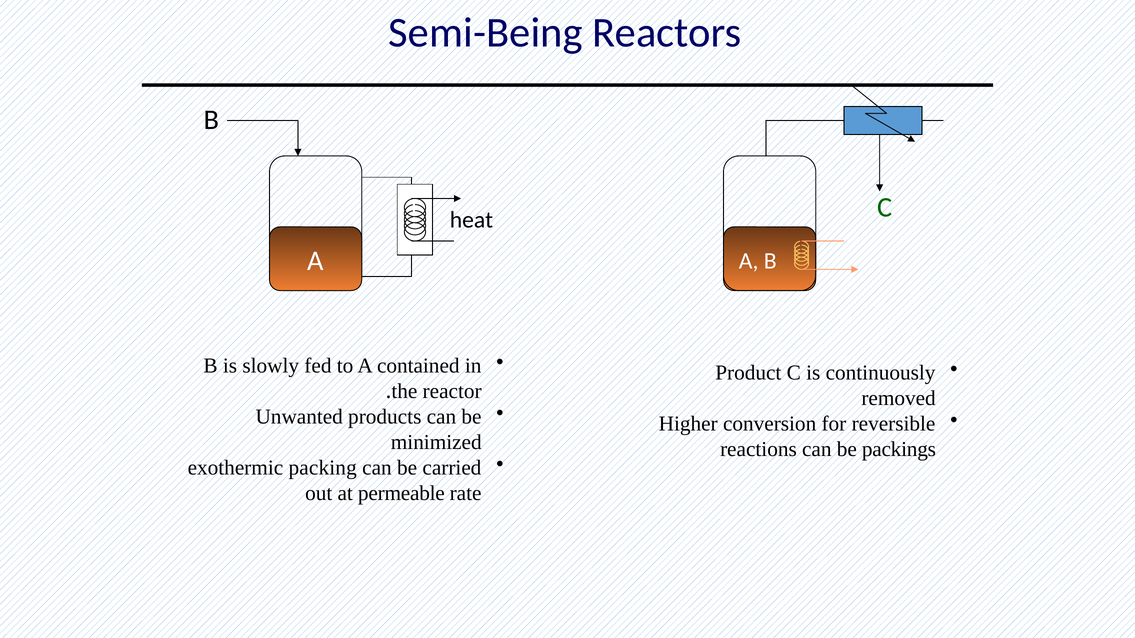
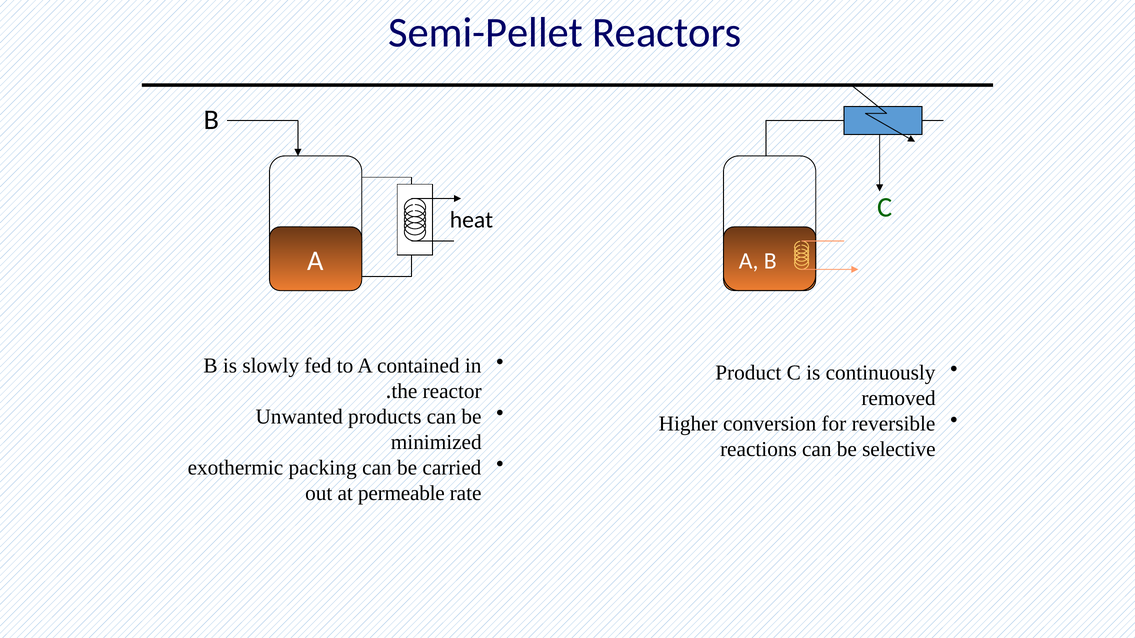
Semi-Being: Semi-Being -> Semi-Pellet
packings: packings -> selective
